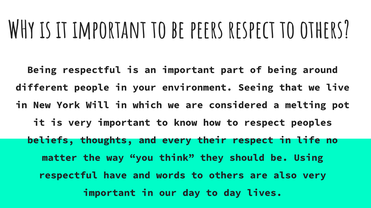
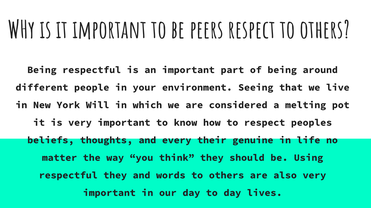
their respect: respect -> genuine
respectful have: have -> they
